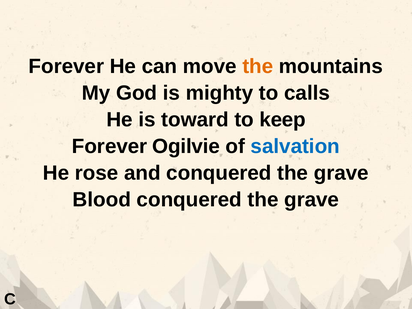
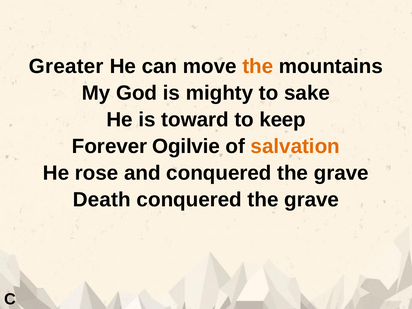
Forever at (66, 66): Forever -> Greater
calls: calls -> sake
salvation colour: blue -> orange
Blood: Blood -> Death
